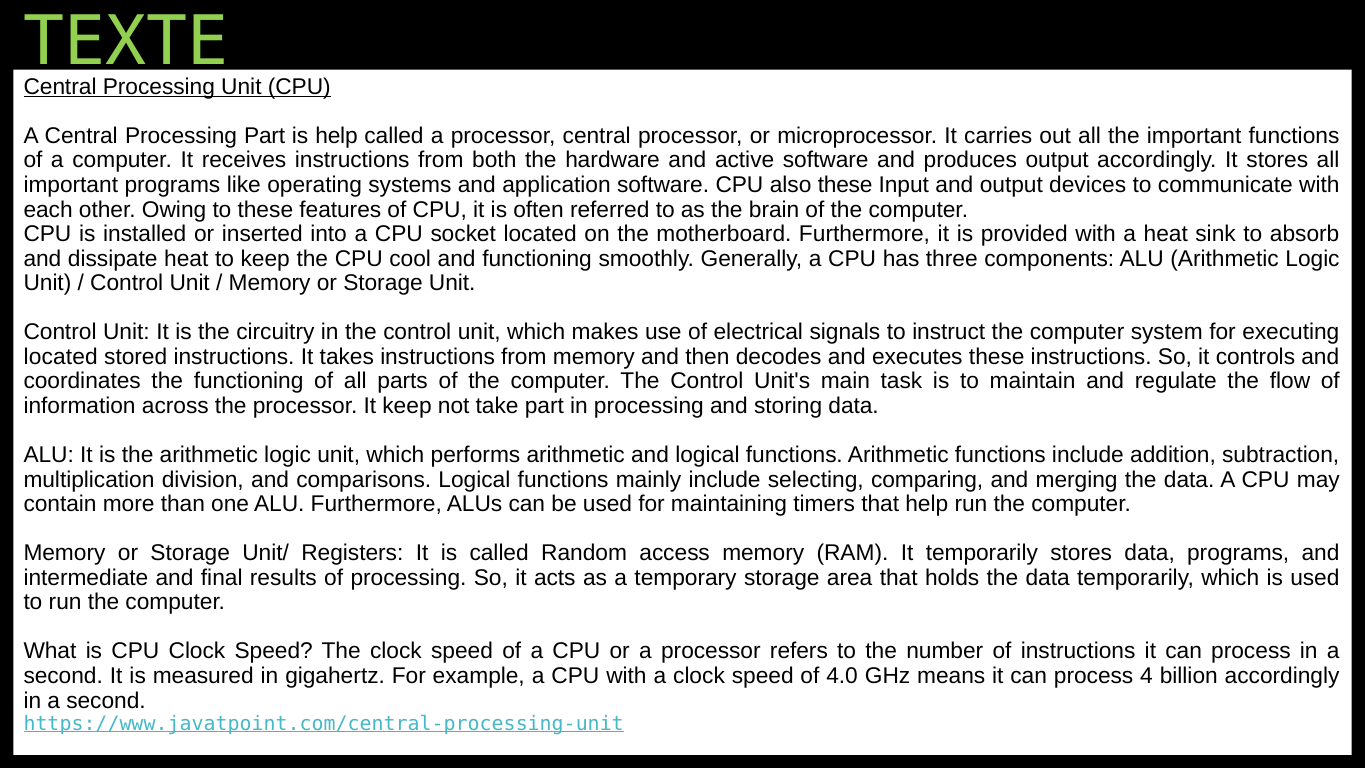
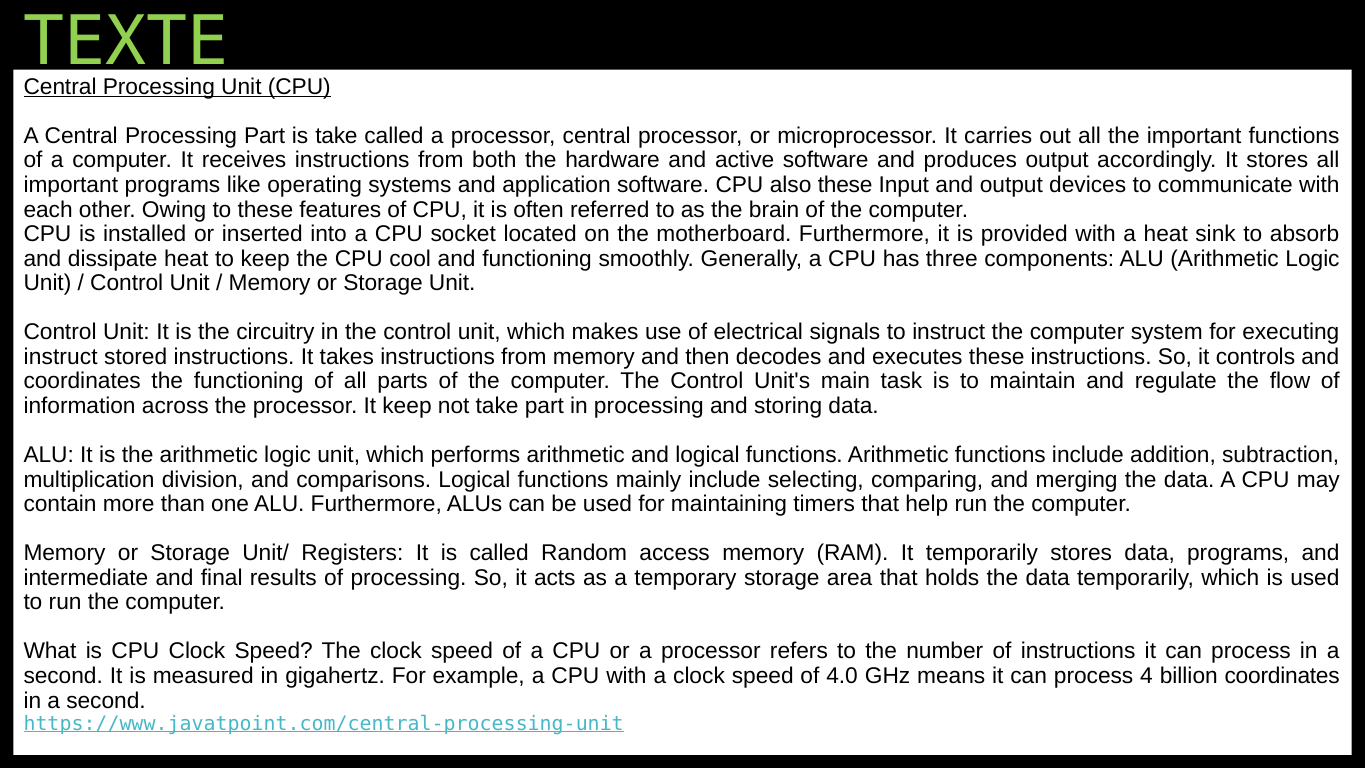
is help: help -> take
located at (61, 357): located -> instruct
billion accordingly: accordingly -> coordinates
